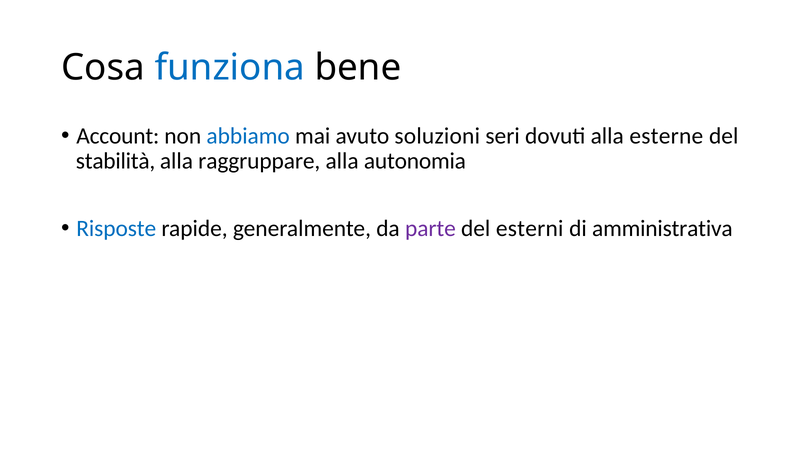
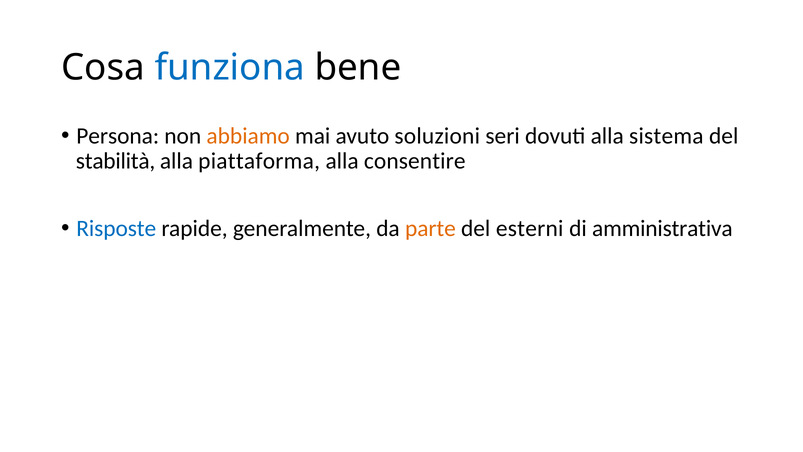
Account: Account -> Persona
abbiamo colour: blue -> orange
esterne: esterne -> sistema
raggruppare: raggruppare -> piattaforma
autonomia: autonomia -> consentire
parte colour: purple -> orange
